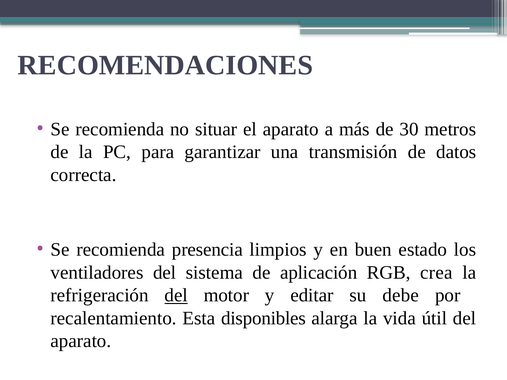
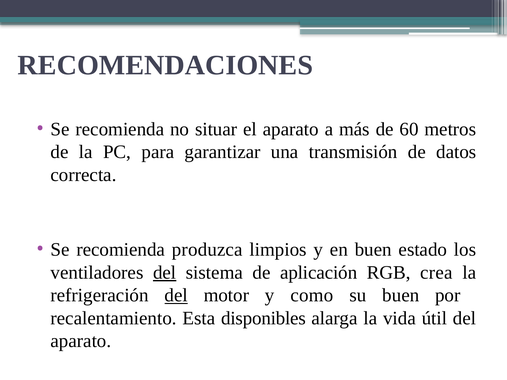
30: 30 -> 60
presencia: presencia -> produzca
del at (165, 273) underline: none -> present
editar: editar -> como
su debe: debe -> buen
